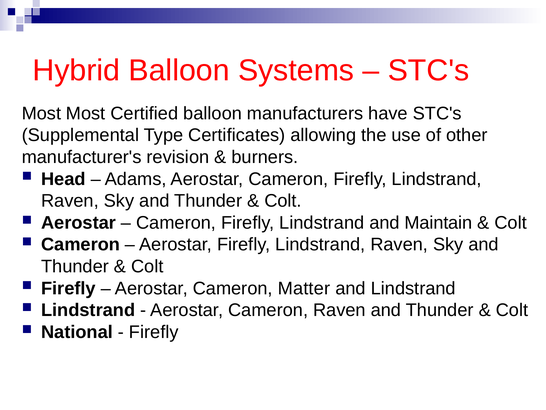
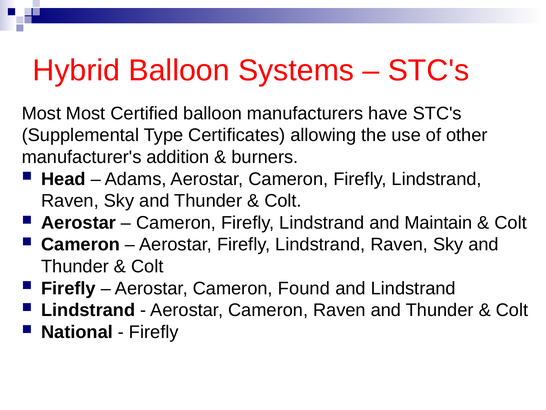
revision: revision -> addition
Matter: Matter -> Found
